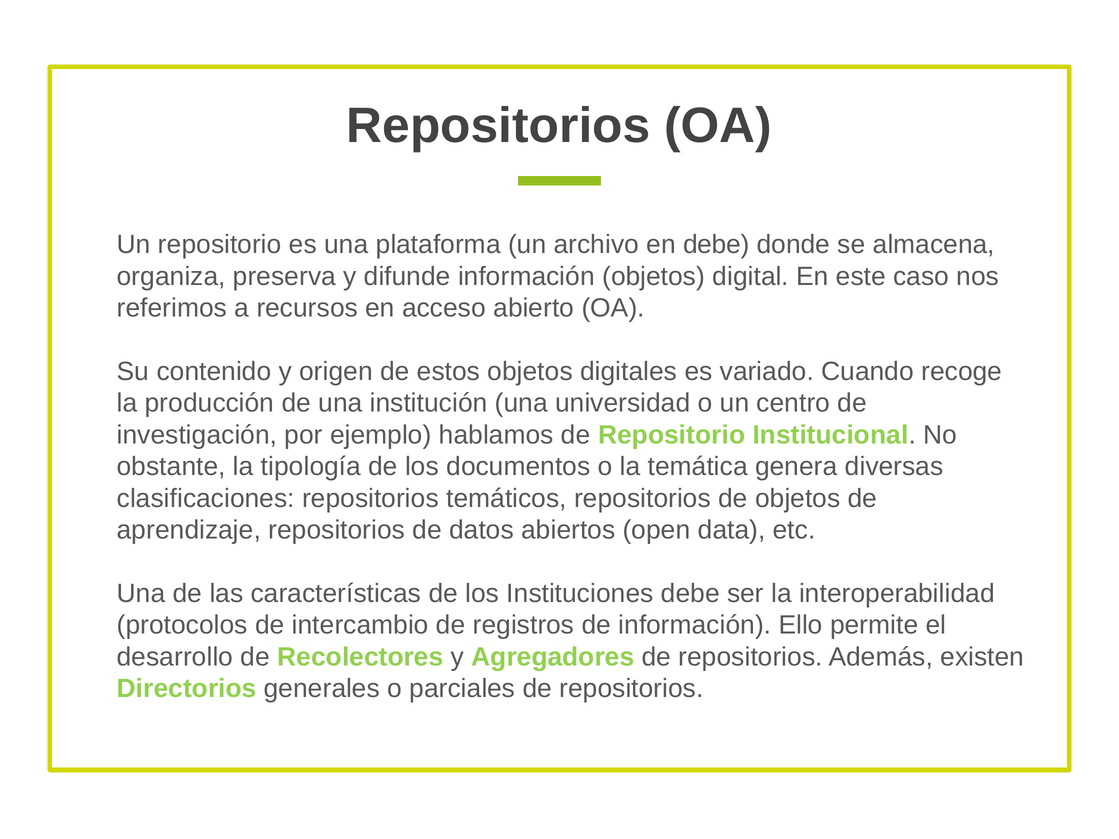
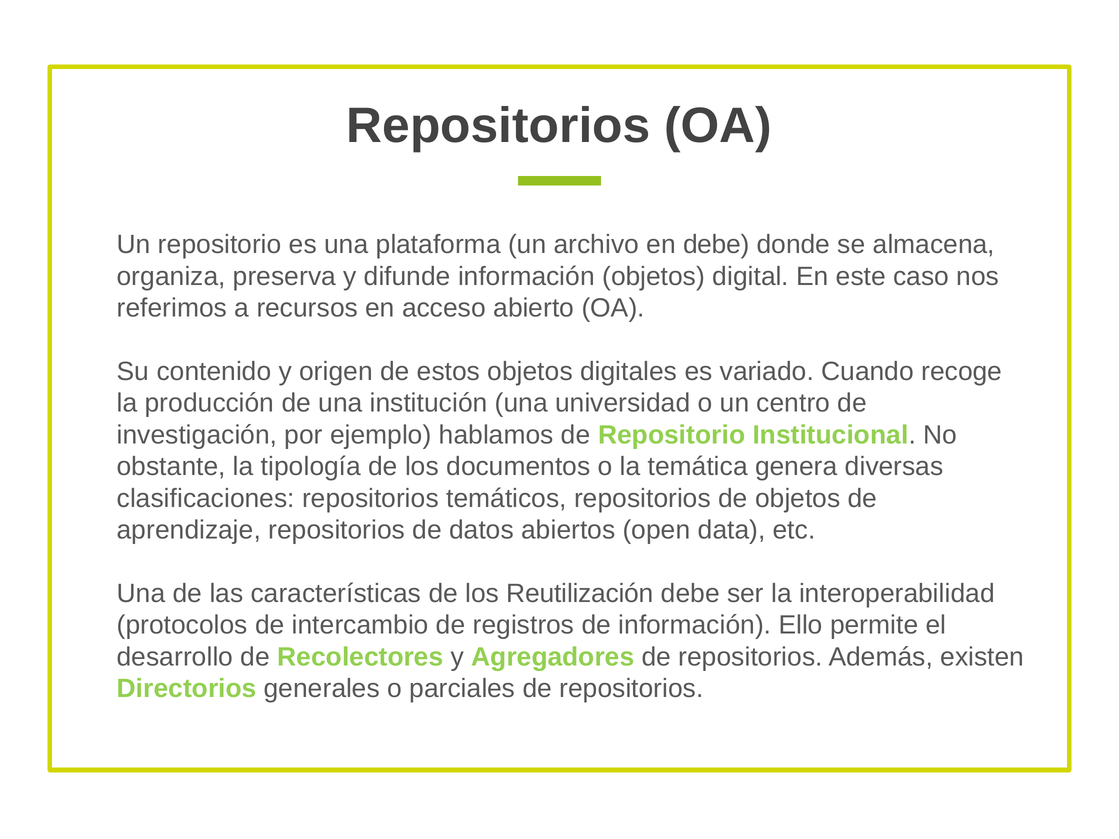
Instituciones: Instituciones -> Reutilización
